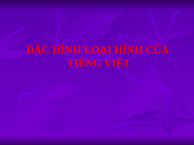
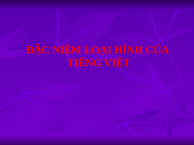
ĐẶC HÌNH: HÌNH -> NIỆM
